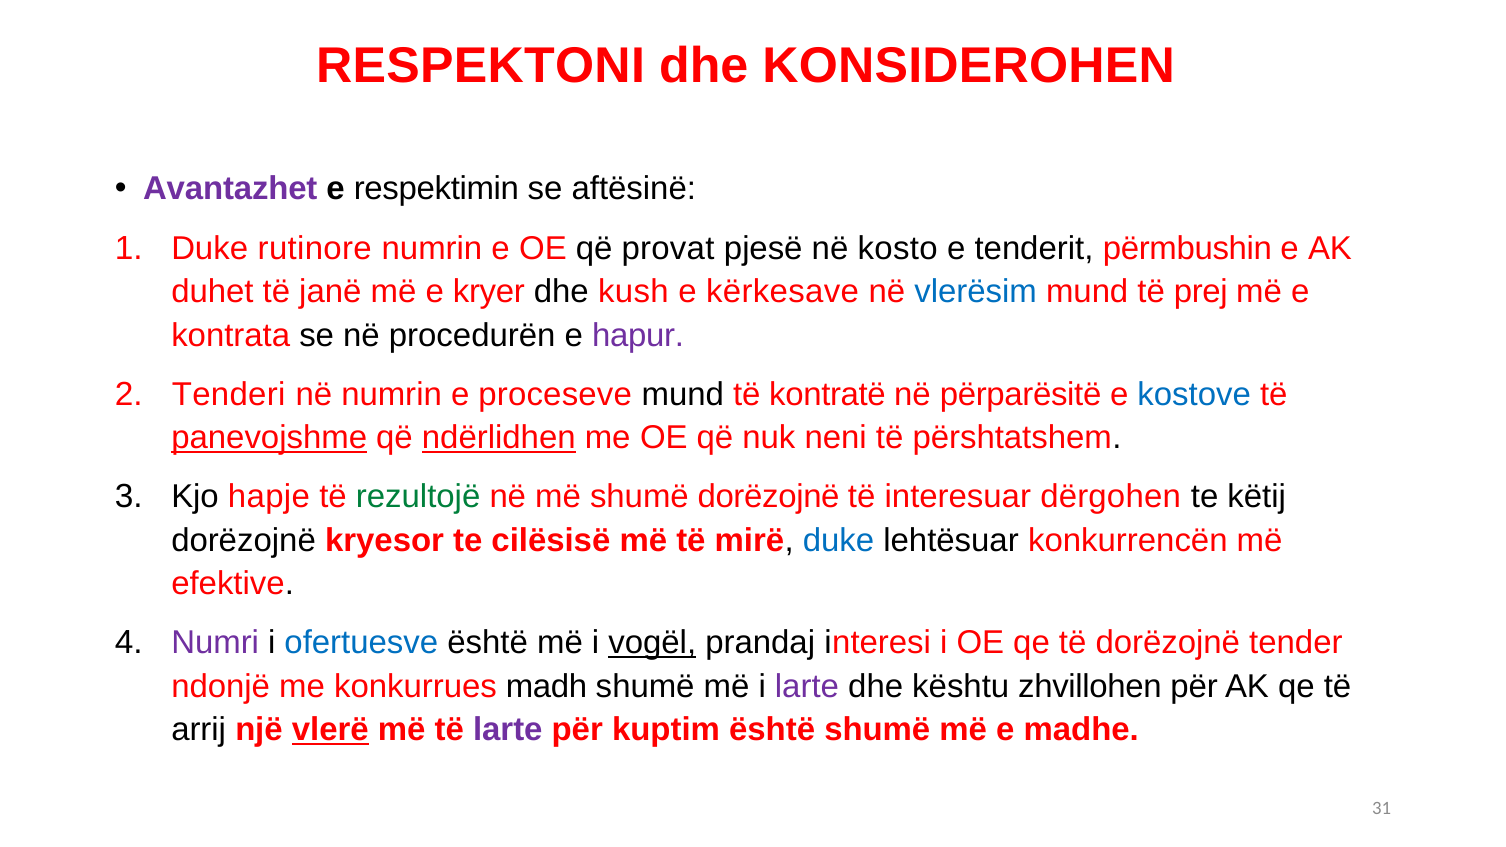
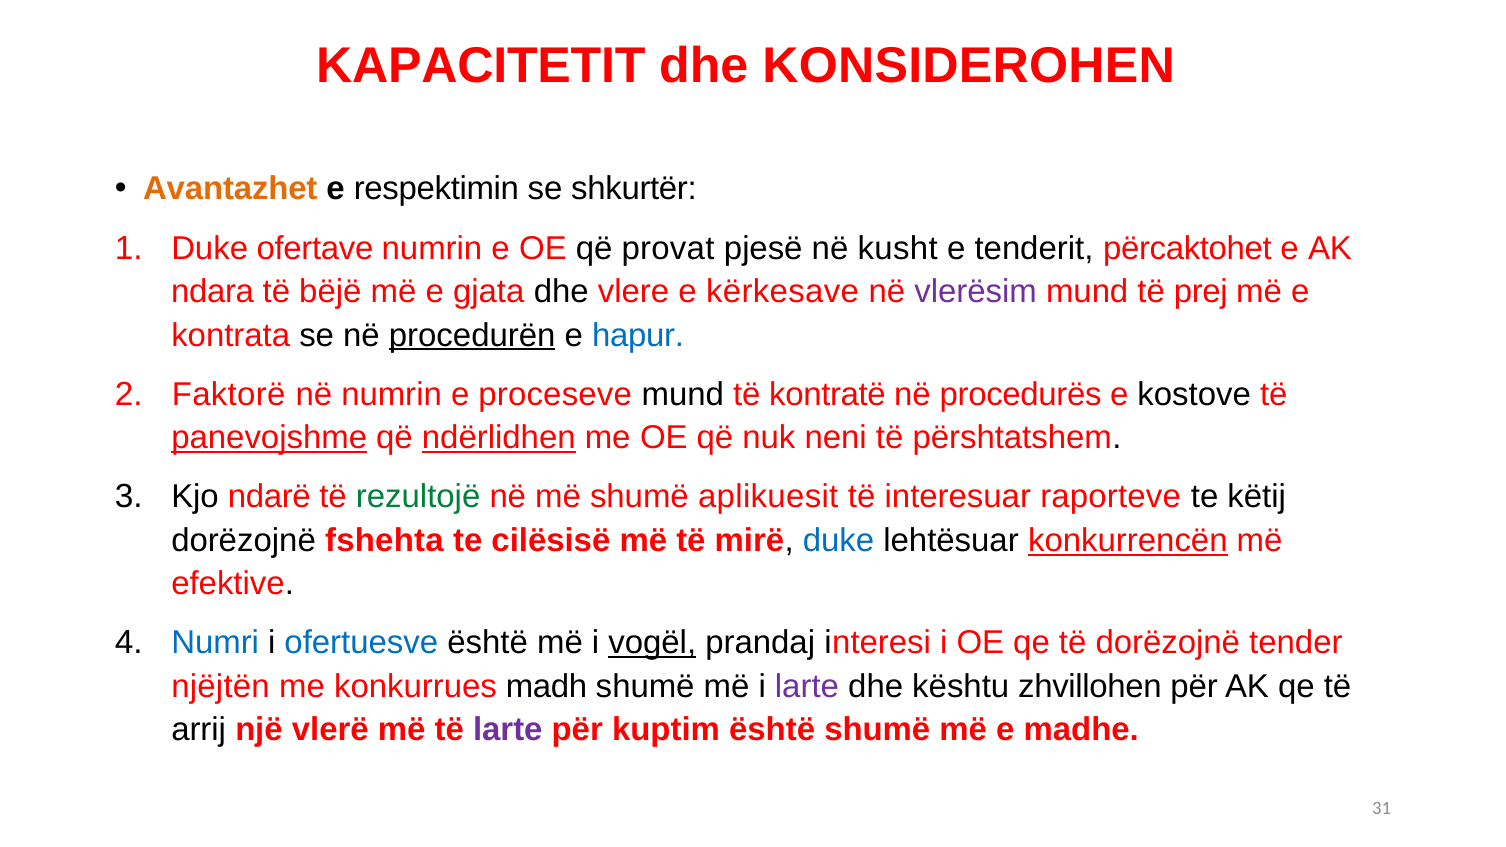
RESPEKTONI: RESPEKTONI -> KAPACITETIT
Avantazhet colour: purple -> orange
aftësinë: aftësinë -> shkurtër
rutinore: rutinore -> ofertave
kosto: kosto -> kusht
përmbushin: përmbushin -> përcaktohet
duhet: duhet -> ndara
janë: janë -> bëjë
kryer: kryer -> gjata
kush: kush -> vlere
vlerësim colour: blue -> purple
procedurën underline: none -> present
hapur colour: purple -> blue
Tenderi: Tenderi -> Faktorë
përparësitë: përparësitë -> procedurës
kostove colour: blue -> black
hapje: hapje -> ndarë
shumë dorëzojnë: dorëzojnë -> aplikuesit
dërgohen: dërgohen -> raporteve
kryesor: kryesor -> fshehta
konkurrencën underline: none -> present
Numri colour: purple -> blue
ndonjë: ndonjë -> njëjtën
vlerë underline: present -> none
